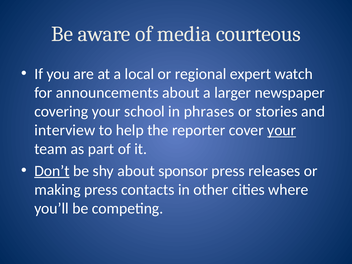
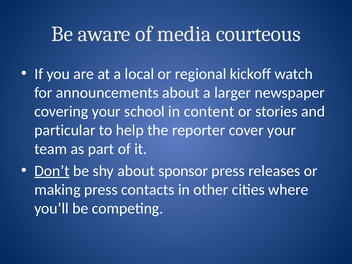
expert: expert -> kickoff
phrases: phrases -> content
interview: interview -> particular
your at (282, 130) underline: present -> none
